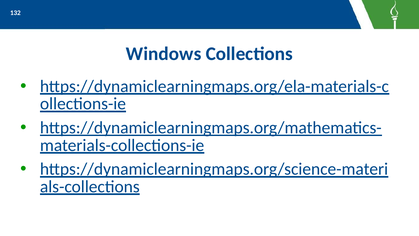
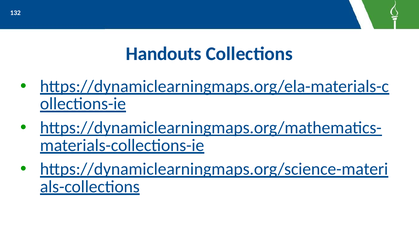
Windows: Windows -> Handouts
